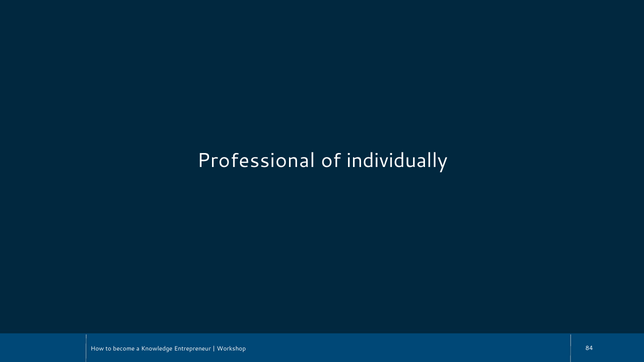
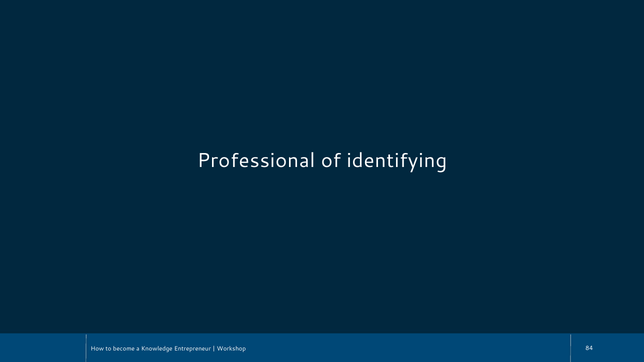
individually: individually -> identifying
